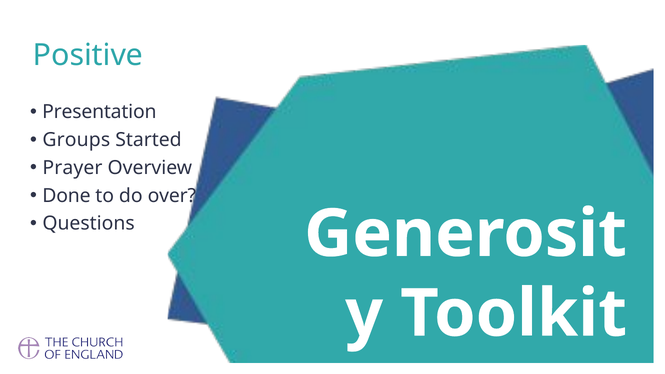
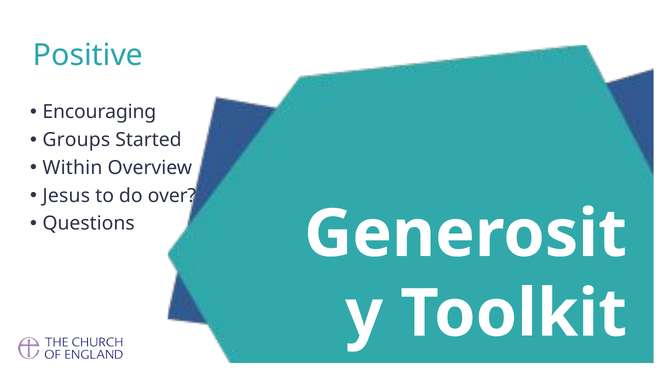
Presentation: Presentation -> Encouraging
Prayer: Prayer -> Within
Done: Done -> Jesus
